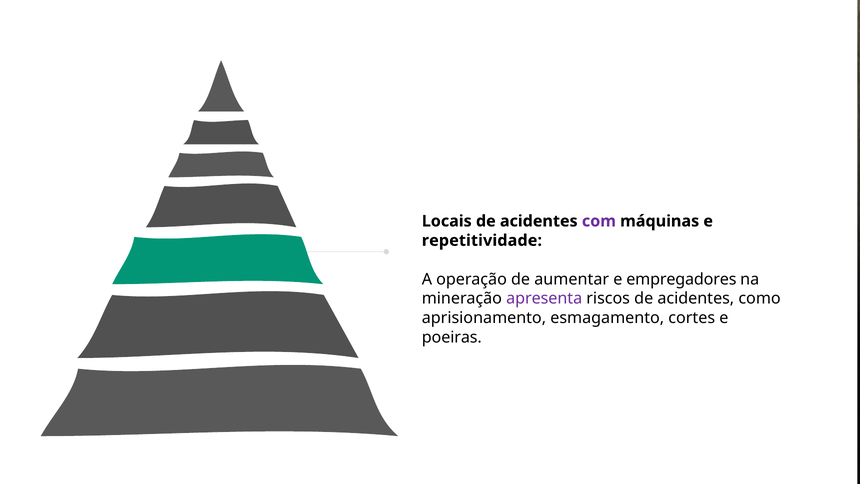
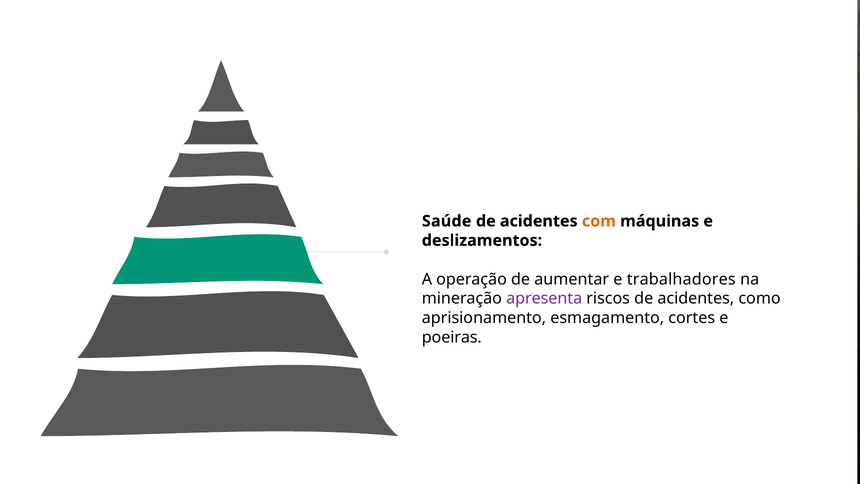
Locais: Locais -> Saúde
com colour: purple -> orange
repetitividade: repetitividade -> deslizamentos
empregadores: empregadores -> trabalhadores
